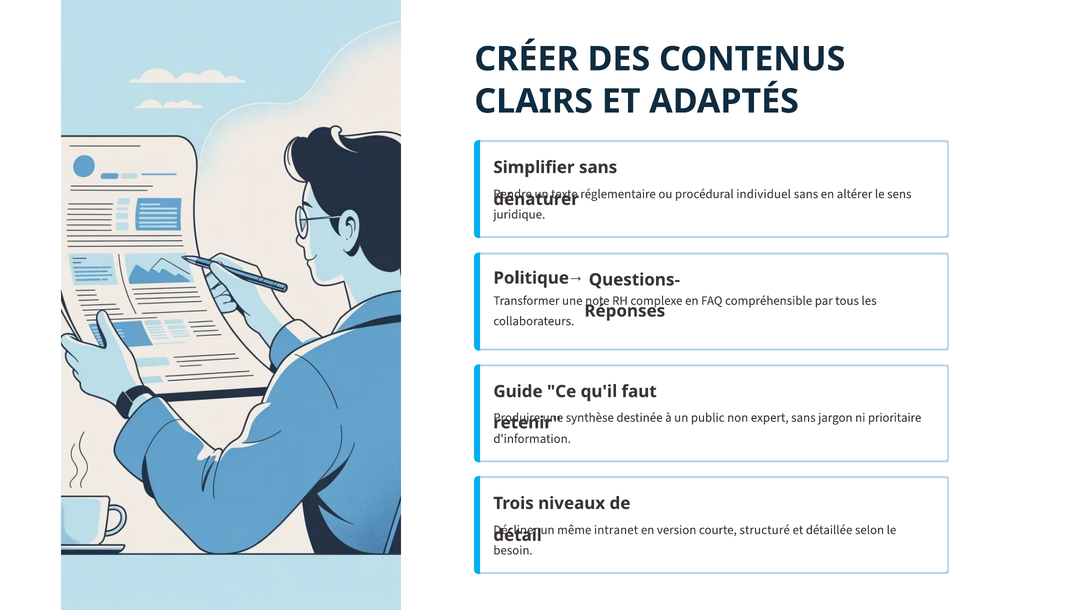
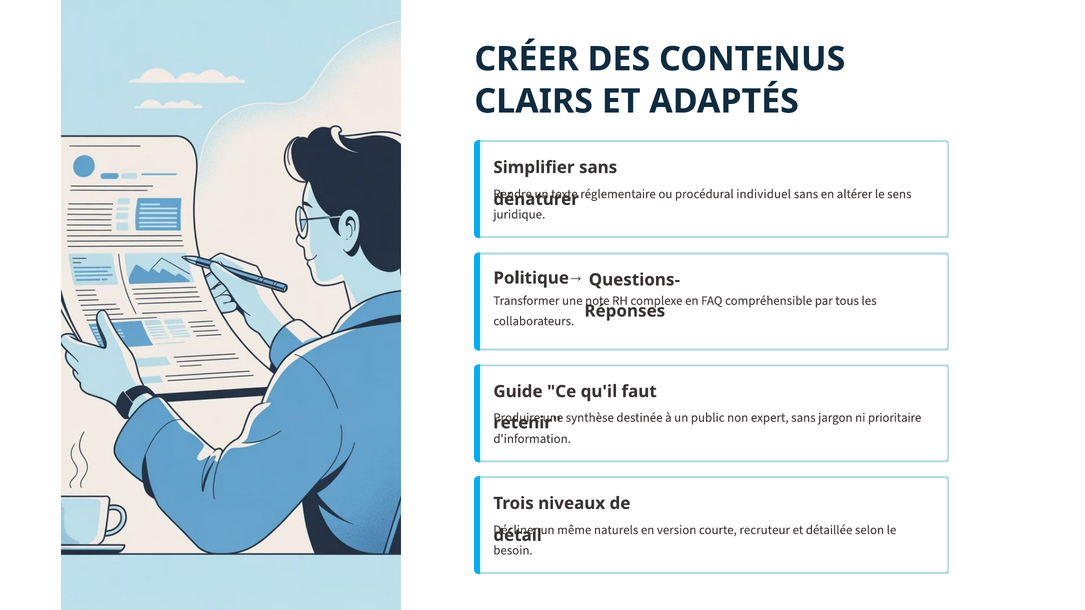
intranet: intranet -> naturels
structuré: structuré -> recruteur
